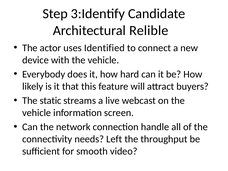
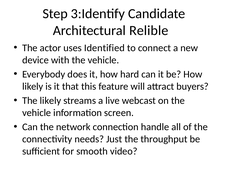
The static: static -> likely
Left: Left -> Just
